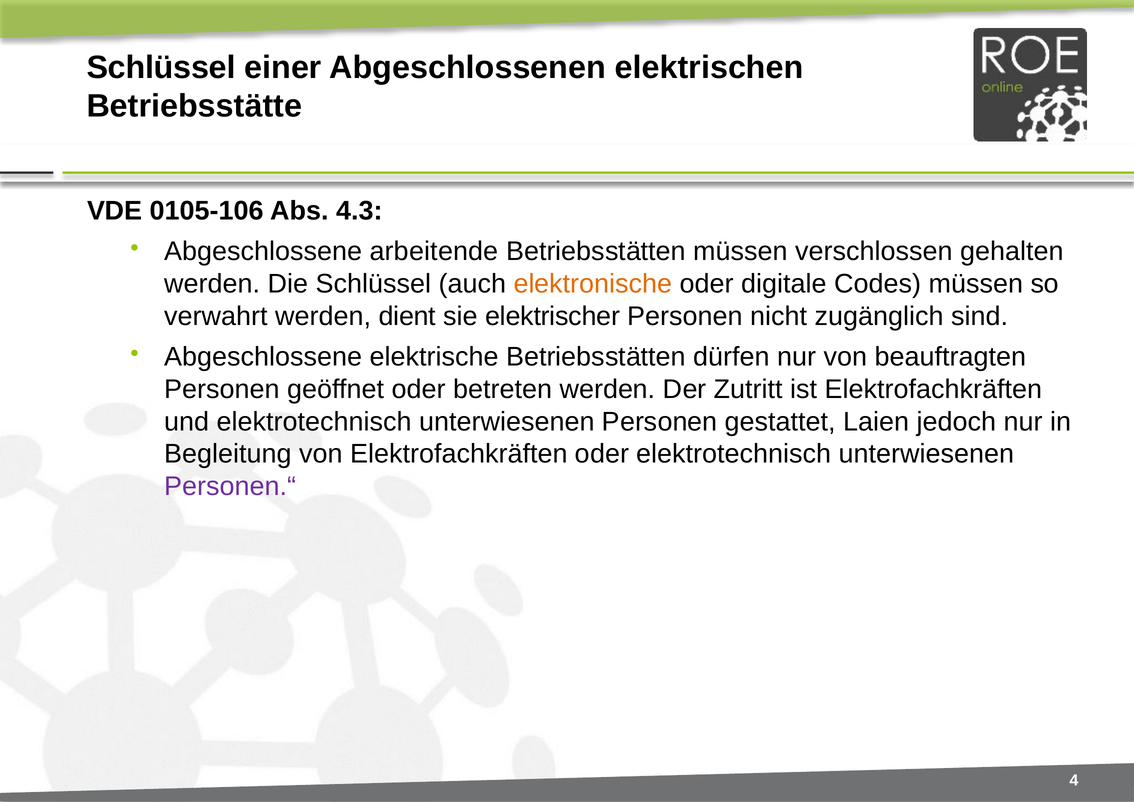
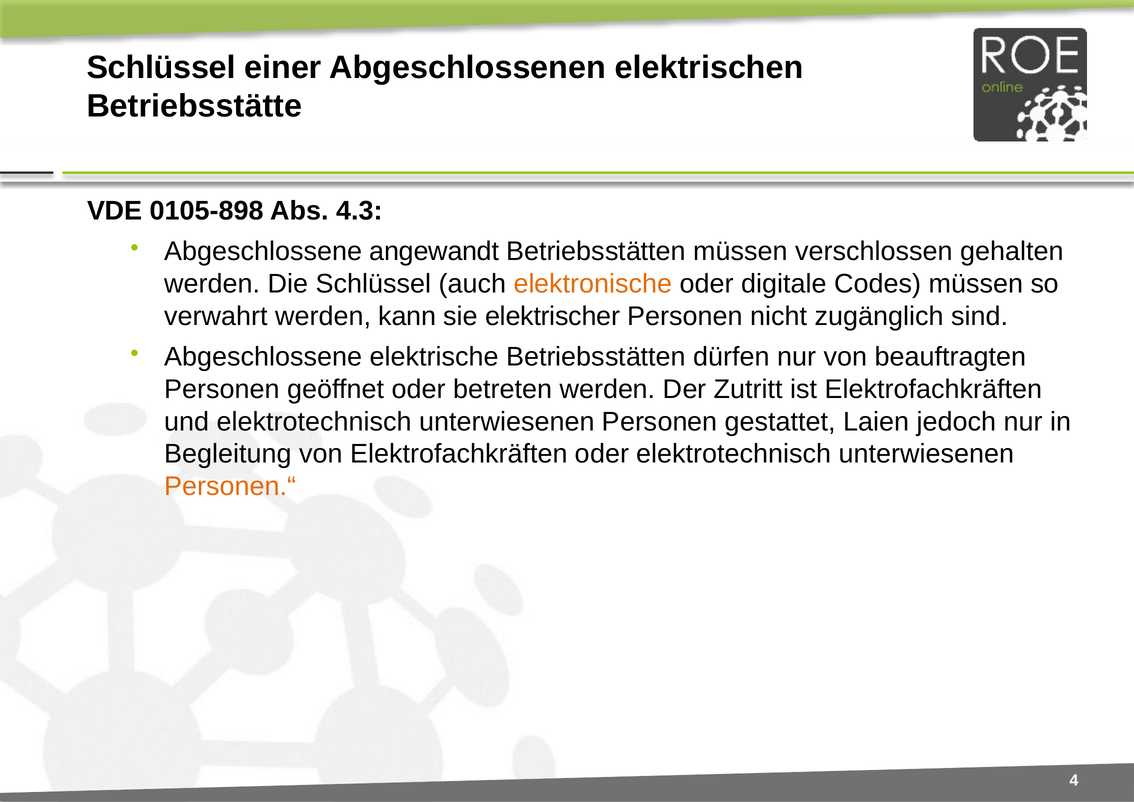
0105-106: 0105-106 -> 0105-898
arbeitende: arbeitende -> angewandt
dient: dient -> kann
Personen.“ colour: purple -> orange
